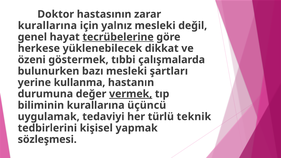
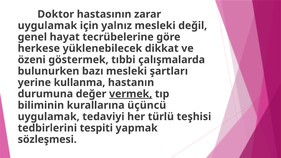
kurallarına at (47, 26): kurallarına -> uygulamak
tecrübelerine underline: present -> none
teknik: teknik -> teşhisi
kişisel: kişisel -> tespiti
